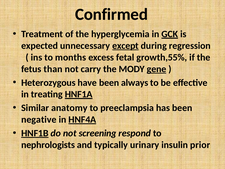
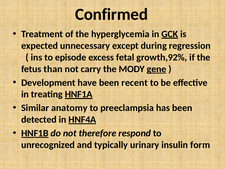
except underline: present -> none
months: months -> episode
growth,55%: growth,55% -> growth,92%
Heterozygous: Heterozygous -> Development
always: always -> recent
negative: negative -> detected
screening: screening -> therefore
nephrologists: nephrologists -> unrecognized
prior: prior -> form
